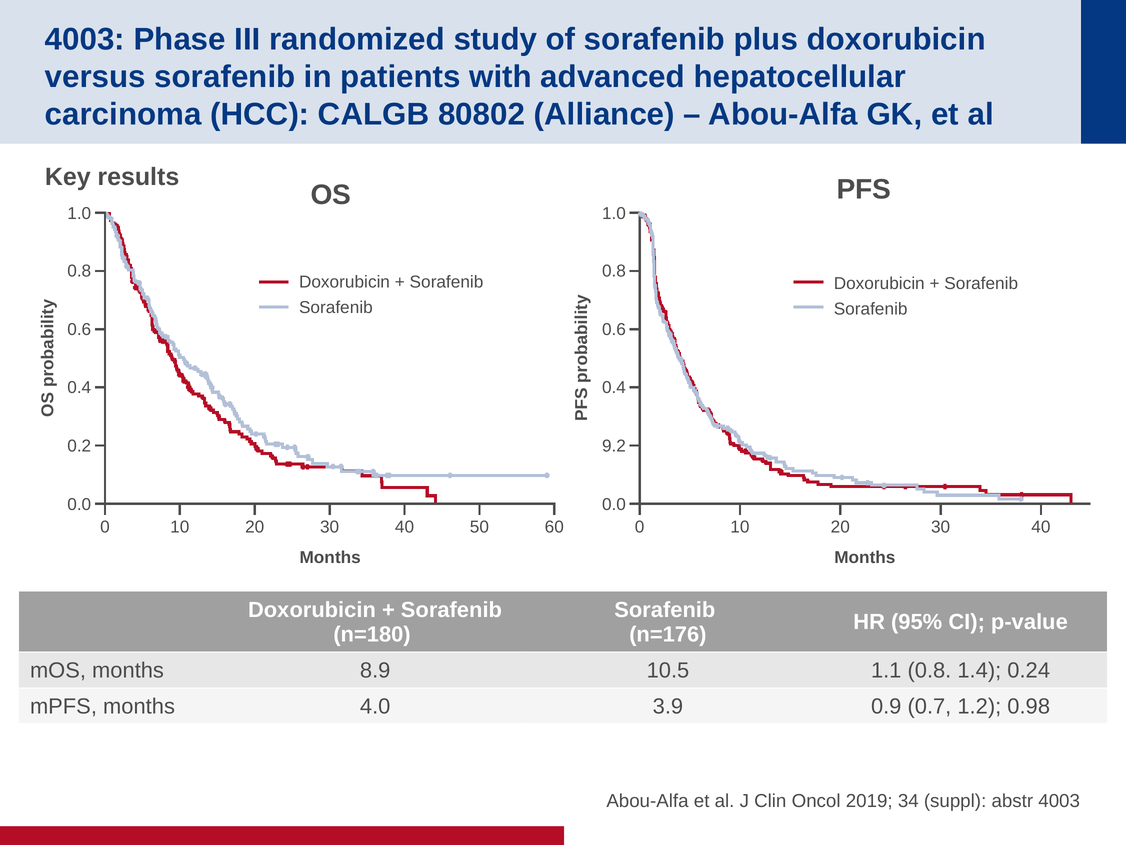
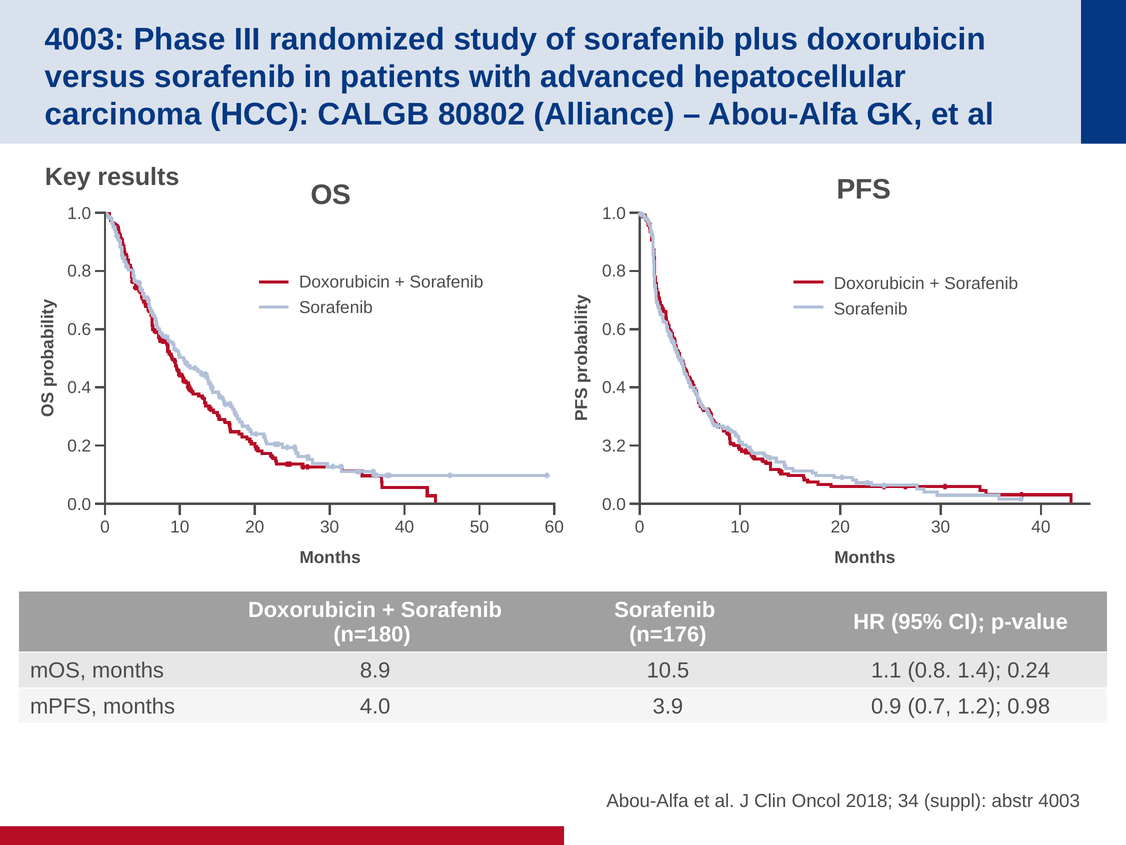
9.2: 9.2 -> 3.2
2019: 2019 -> 2018
